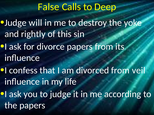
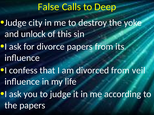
will: will -> city
rightly: rightly -> unlock
